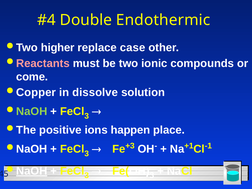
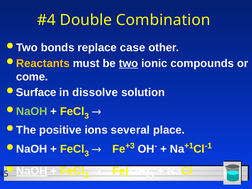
Endothermic: Endothermic -> Combination
higher: higher -> bonds
Reactants colour: pink -> yellow
two at (129, 63) underline: none -> present
Copper: Copper -> Surface
happen: happen -> several
